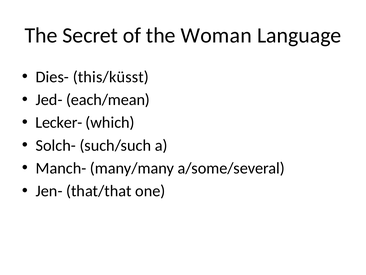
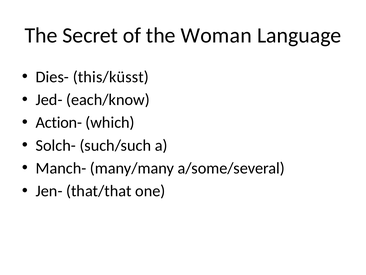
each/mean: each/mean -> each/know
Lecker-: Lecker- -> Action-
